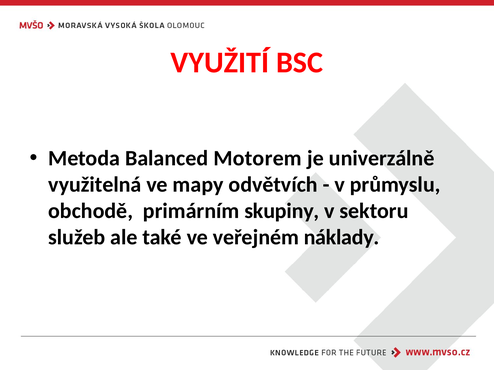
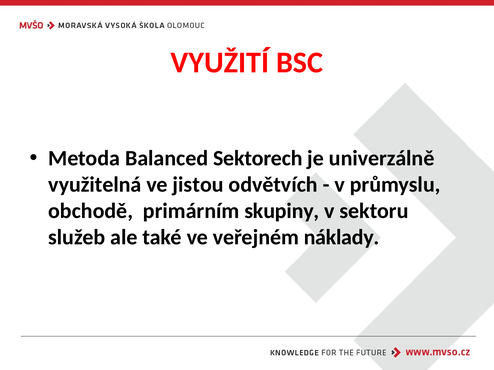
Motorem: Motorem -> Sektorech
mapy: mapy -> jistou
